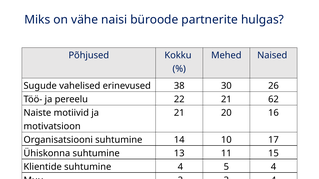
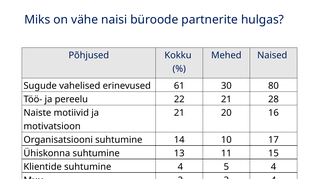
38: 38 -> 61
26: 26 -> 80
62: 62 -> 28
